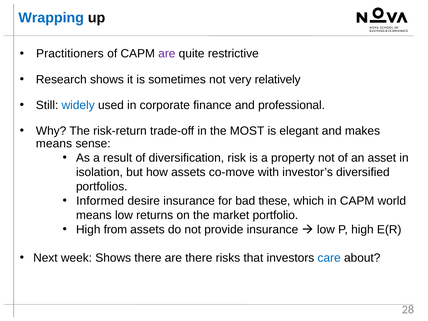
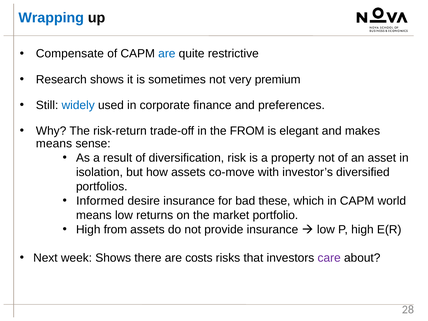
Practitioners: Practitioners -> Compensate
are at (167, 54) colour: purple -> blue
relatively: relatively -> premium
professional: professional -> preferences
the MOST: MOST -> FROM
are there: there -> costs
care colour: blue -> purple
